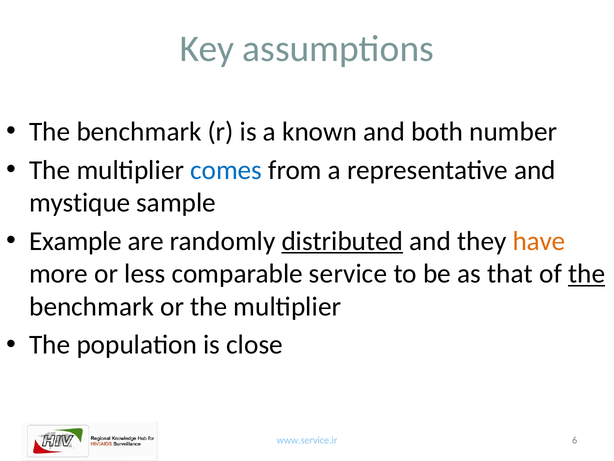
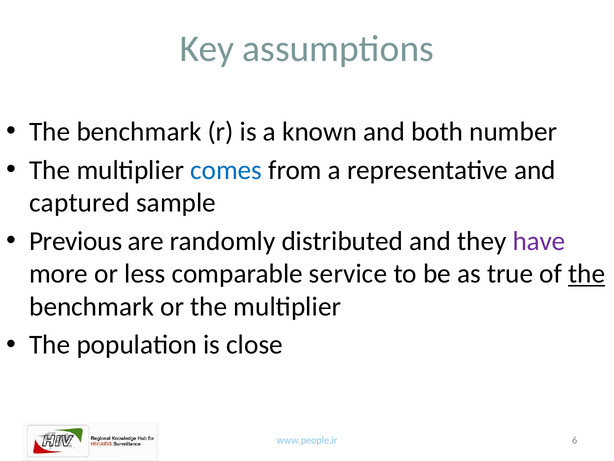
mystique: mystique -> captured
Example: Example -> Previous
distributed underline: present -> none
have colour: orange -> purple
that: that -> true
www.service.ir: www.service.ir -> www.people.ir
